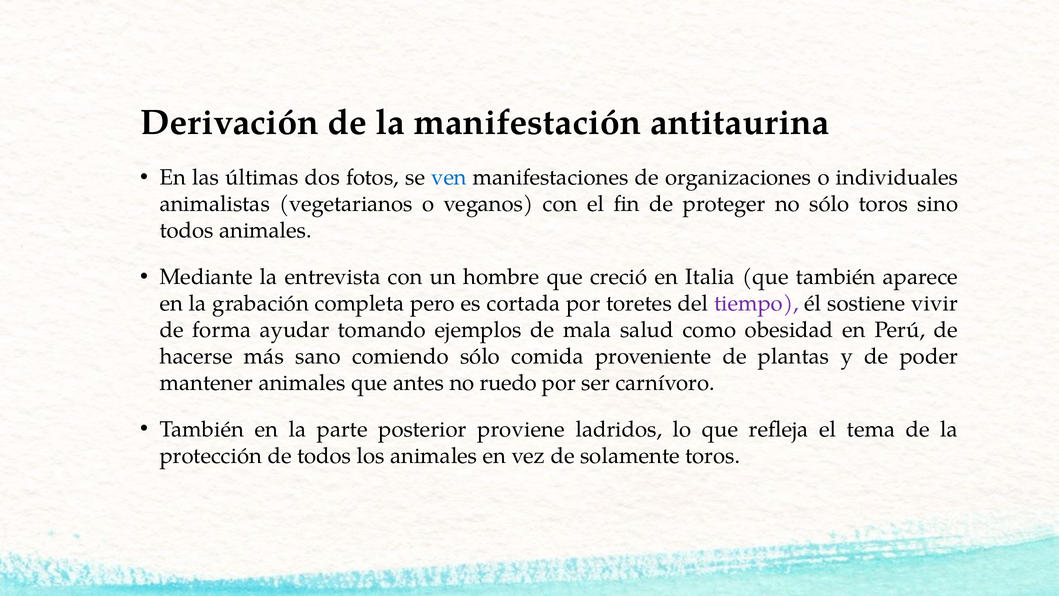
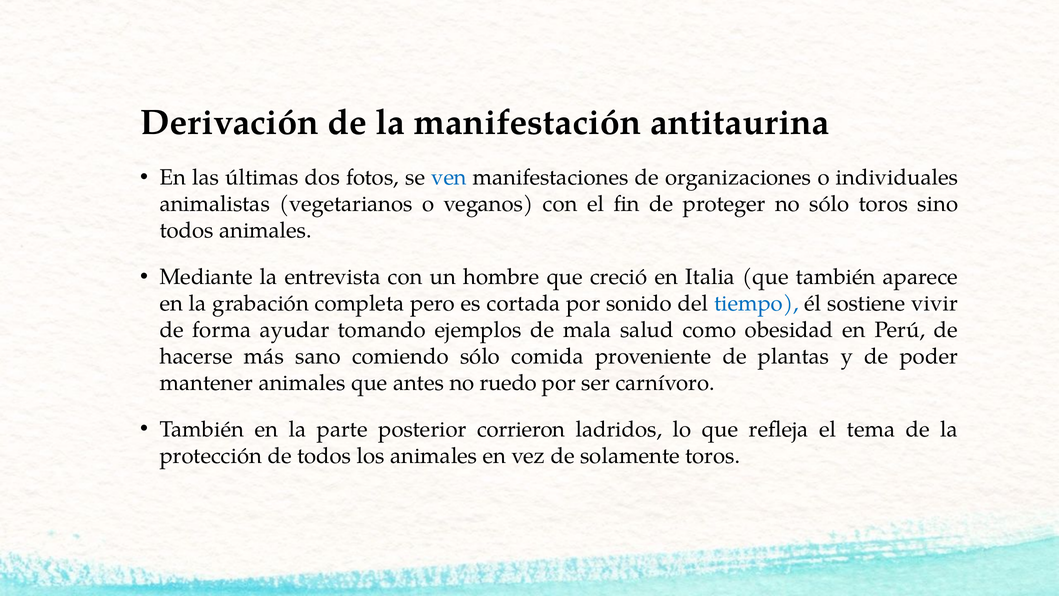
toretes: toretes -> sonido
tiempo colour: purple -> blue
proviene: proviene -> corrieron
